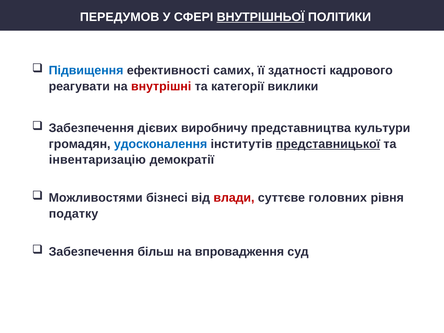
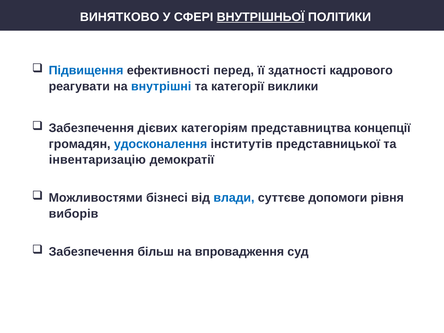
ПЕРЕДУМОВ: ПЕРЕДУМОВ -> ВИНЯТКОВО
самих: самих -> перед
внутрішні colour: red -> blue
виробничу: виробничу -> категоріям
культури: культури -> концепції
представницької underline: present -> none
влади colour: red -> blue
головних: головних -> допомоги
податку: податку -> виборів
